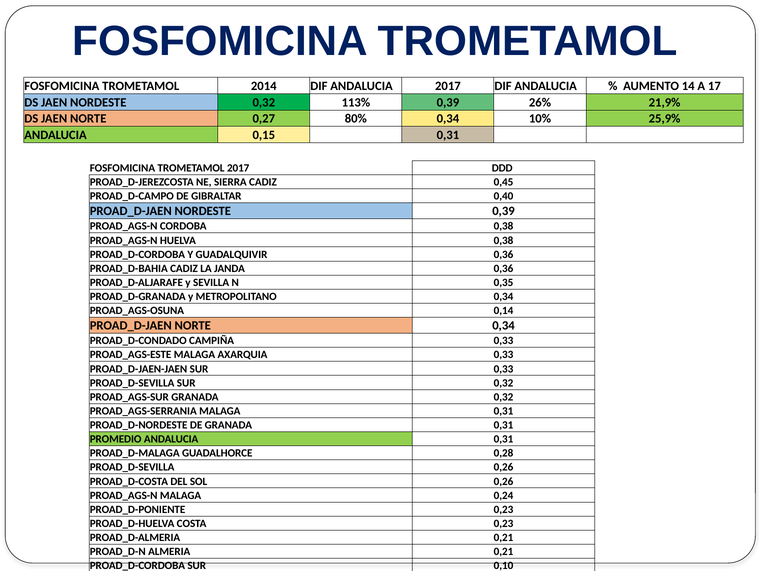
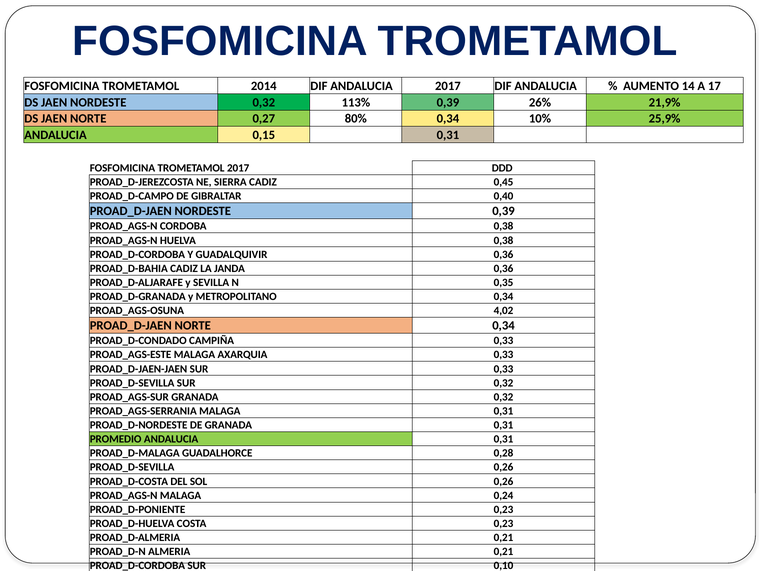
0,14: 0,14 -> 4,02
